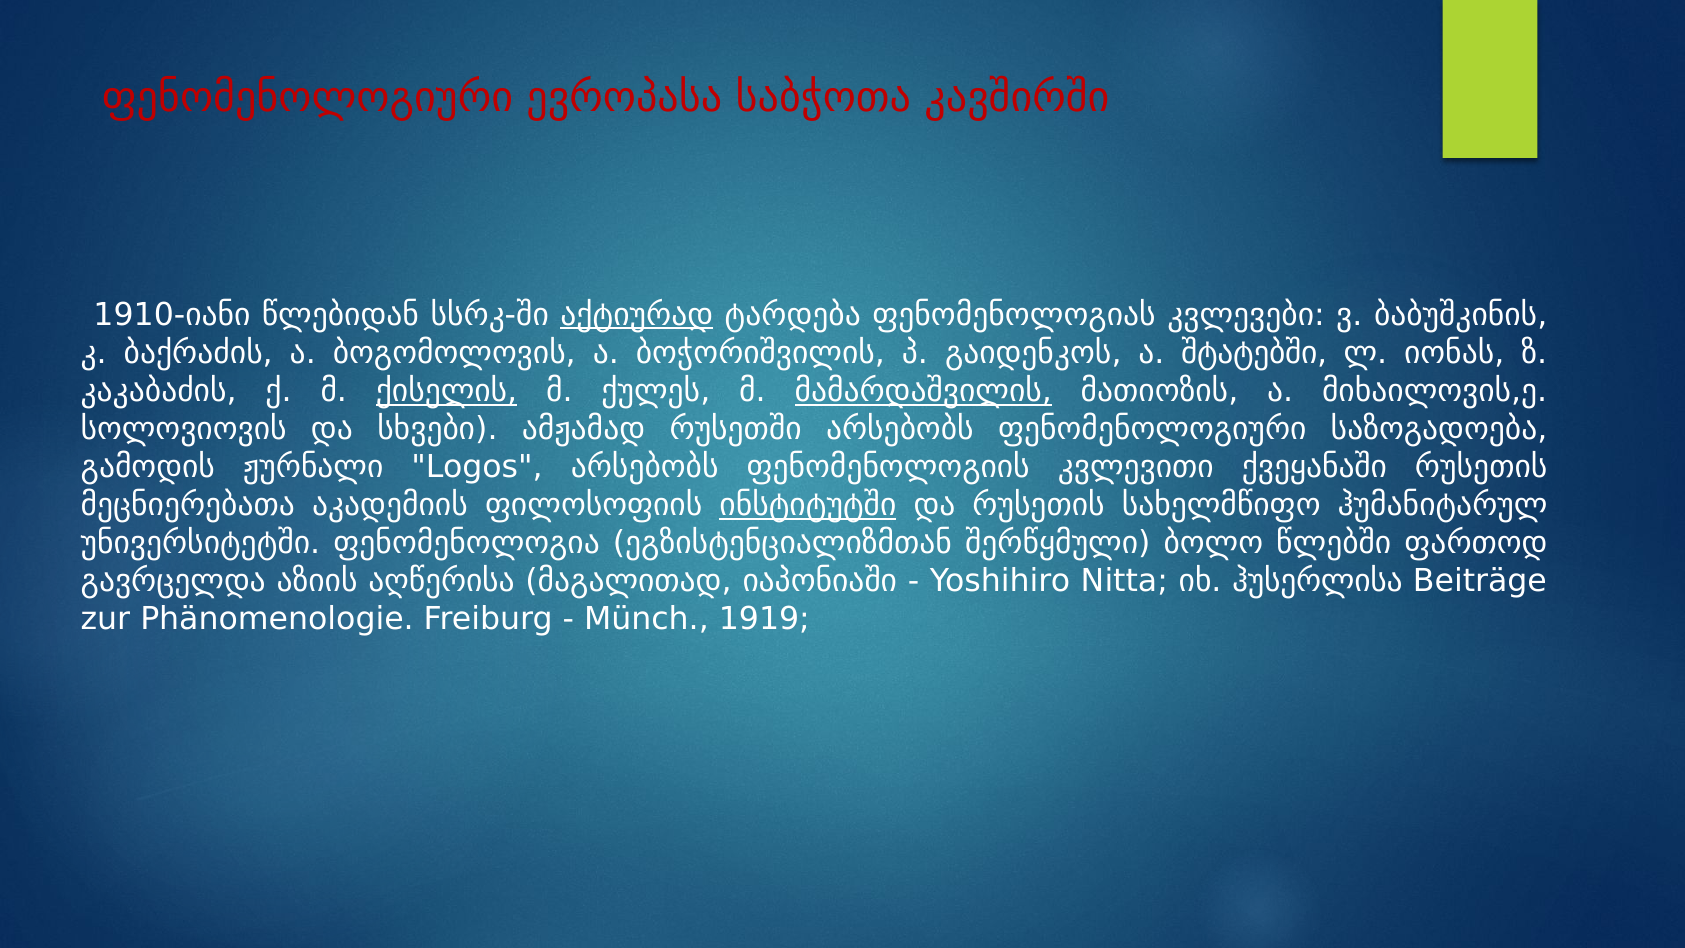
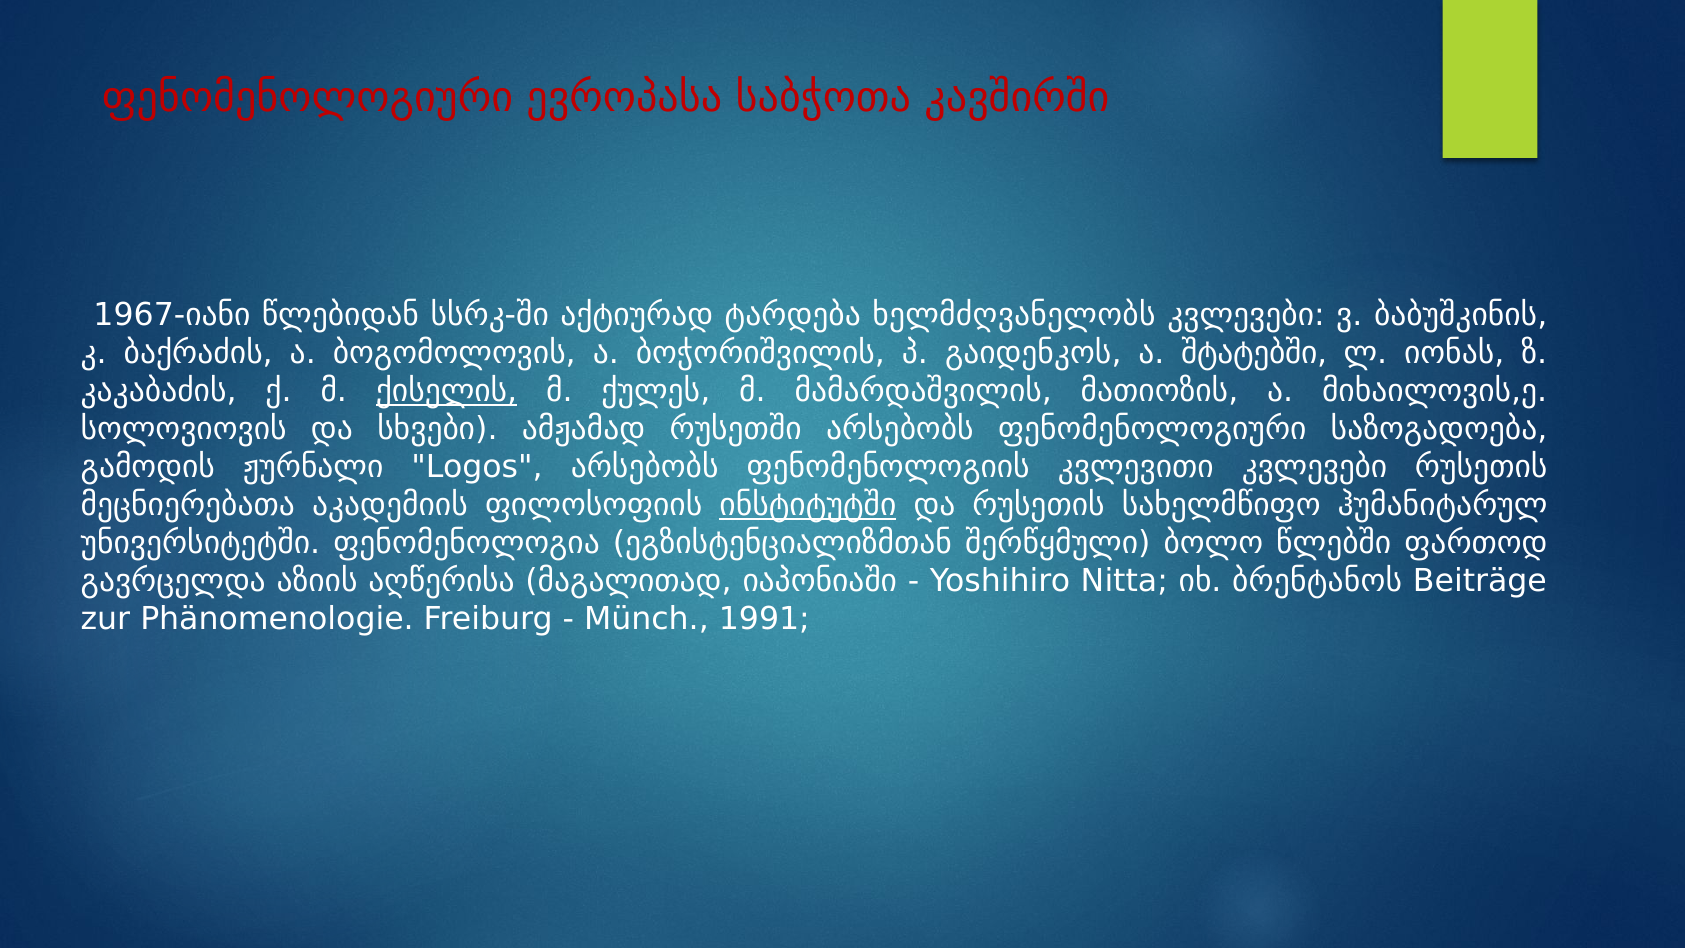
1910-იანი: 1910-იანი -> 1967-იანი
აქტიურად underline: present -> none
ფენომენოლოგიას: ფენომენოლოგიას -> ხელმძღვანელობს
მამარდაშვილის underline: present -> none
კვლევითი ქვეყანაში: ქვეყანაში -> კვლევები
ჰუსერლისა: ჰუსერლისა -> ბრენტანოს
1919: 1919 -> 1991
